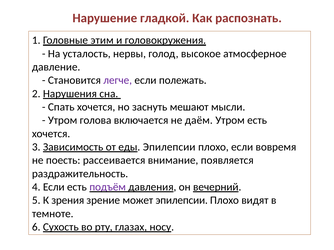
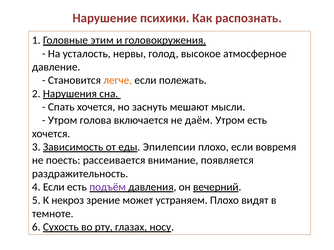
гладкой: гладкой -> психики
легче colour: purple -> orange
зрения: зрения -> некроз
может эпилепсии: эпилепсии -> устраняем
